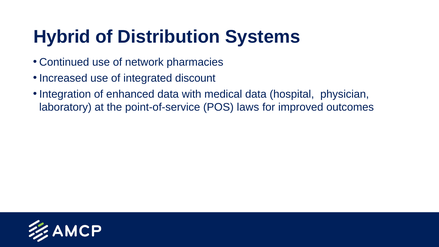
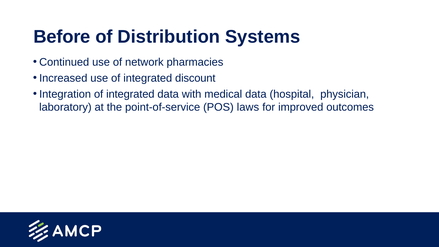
Hybrid: Hybrid -> Before
Integration of enhanced: enhanced -> integrated
